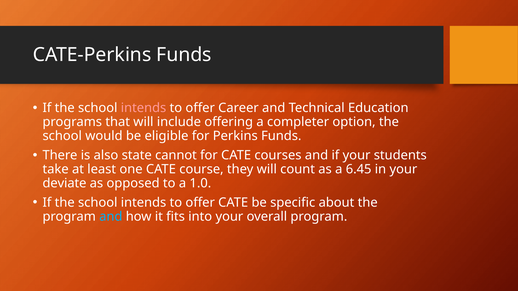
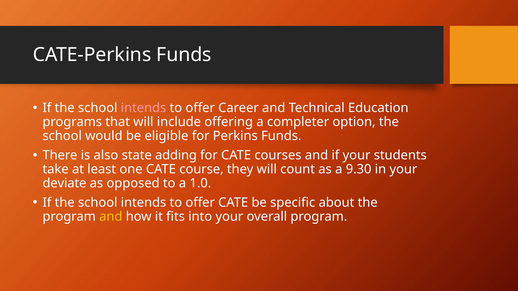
cannot: cannot -> adding
6.45: 6.45 -> 9.30
and at (111, 217) colour: light blue -> yellow
